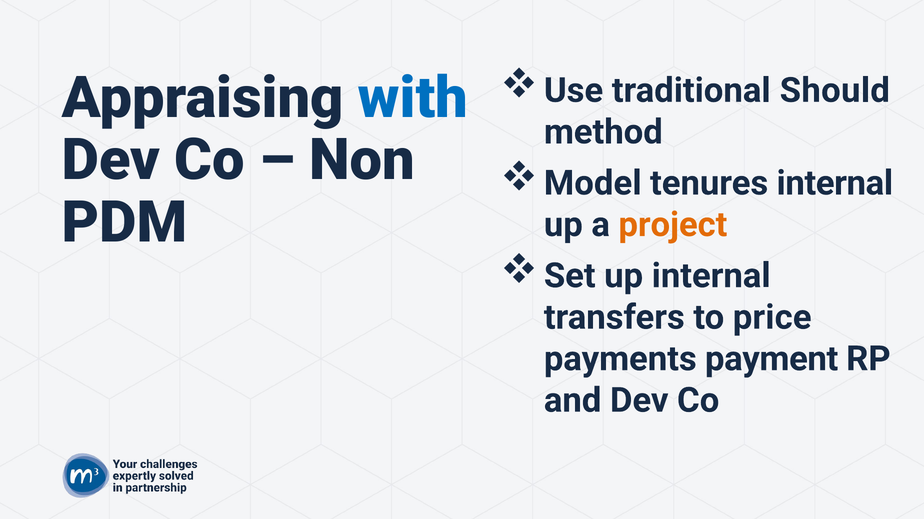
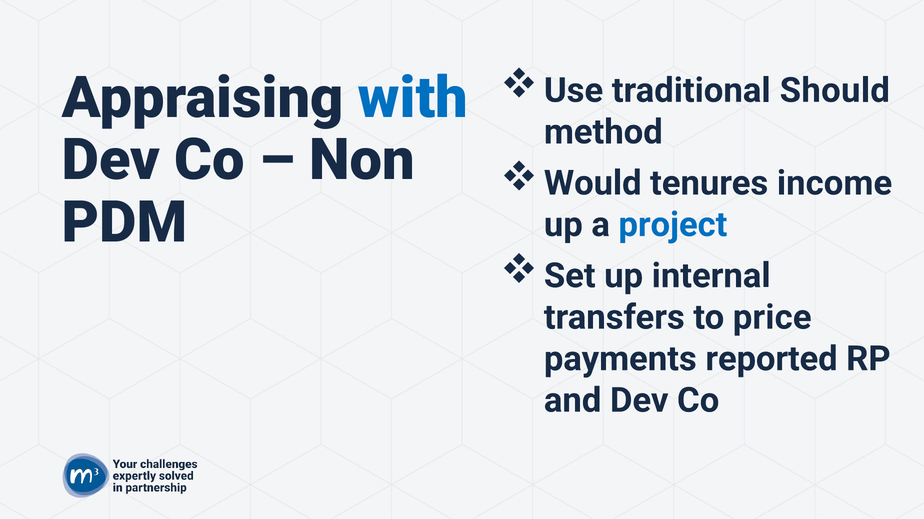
Model: Model -> Would
tenures internal: internal -> income
project colour: orange -> blue
payment: payment -> reported
